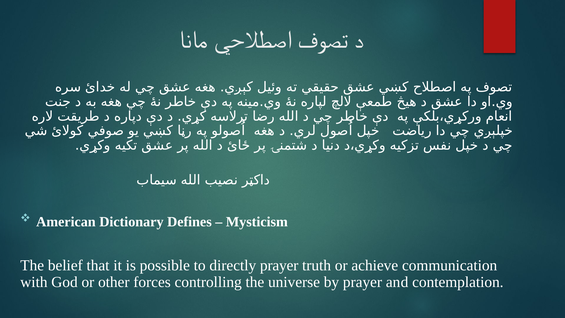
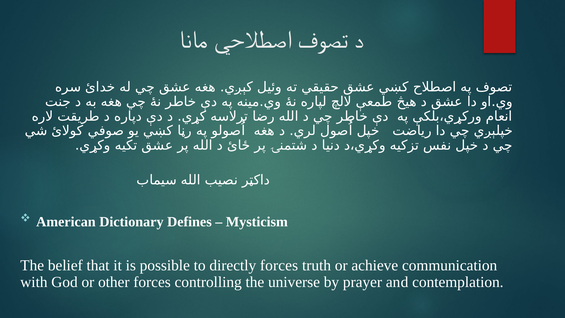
directly prayer: prayer -> forces
